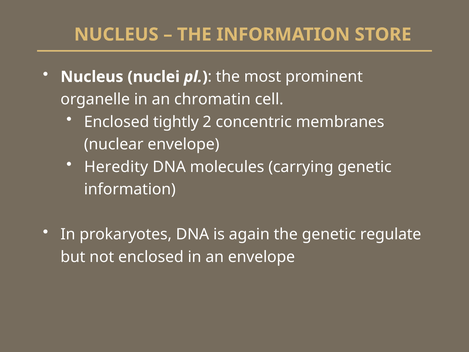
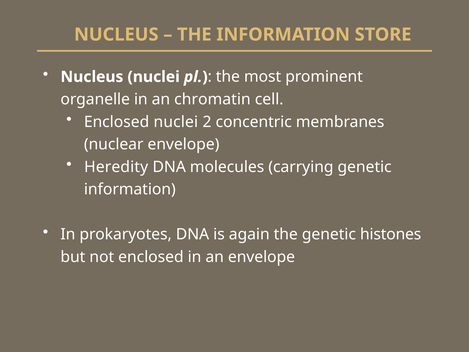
Enclosed tightly: tightly -> nuclei
regulate: regulate -> histones
